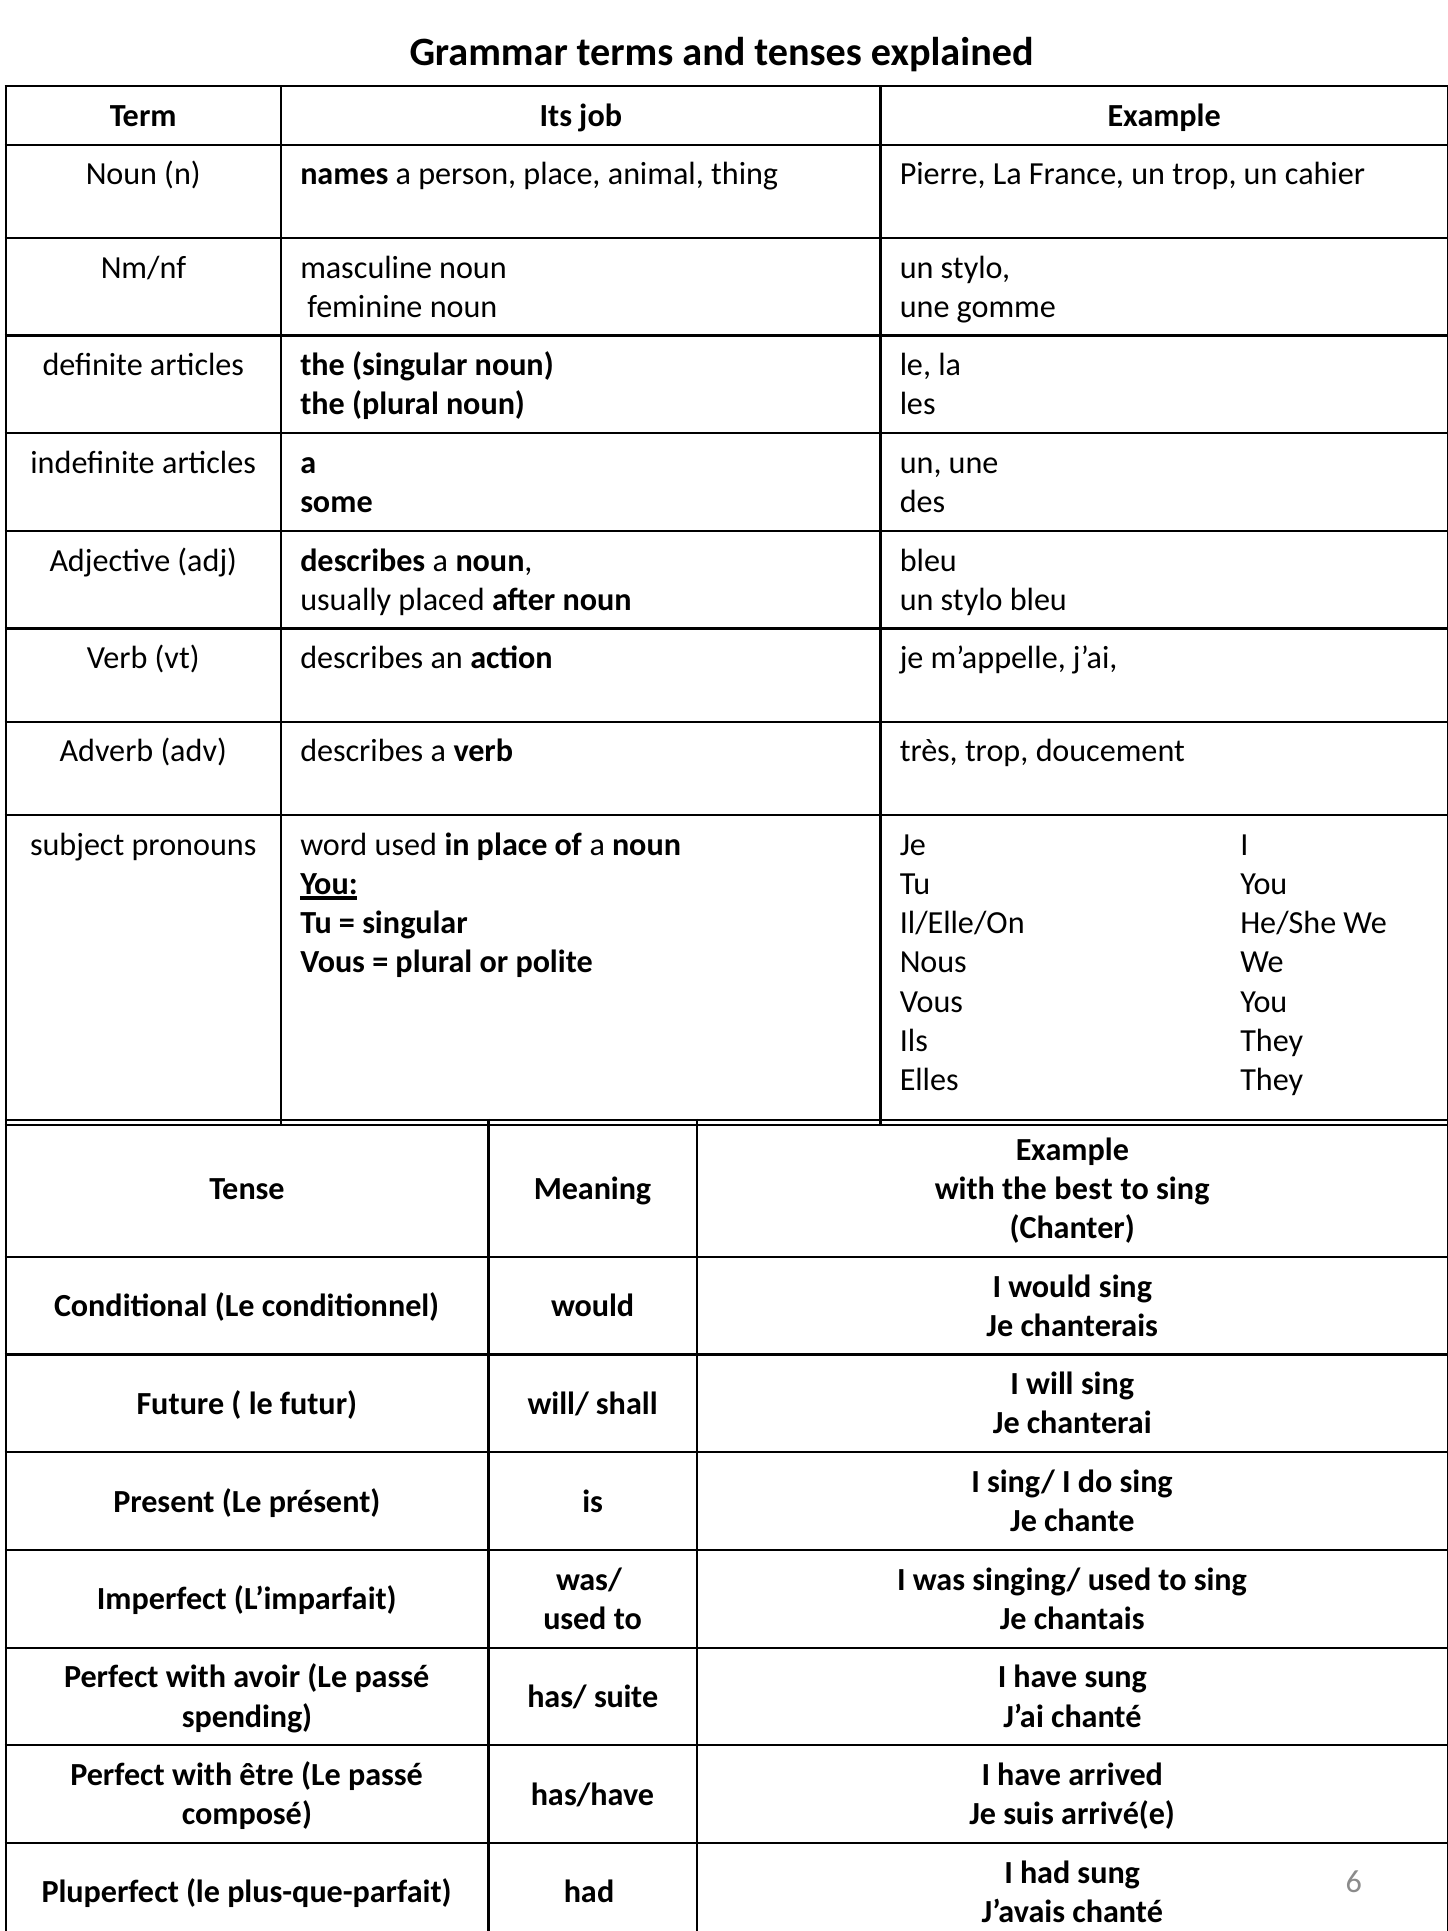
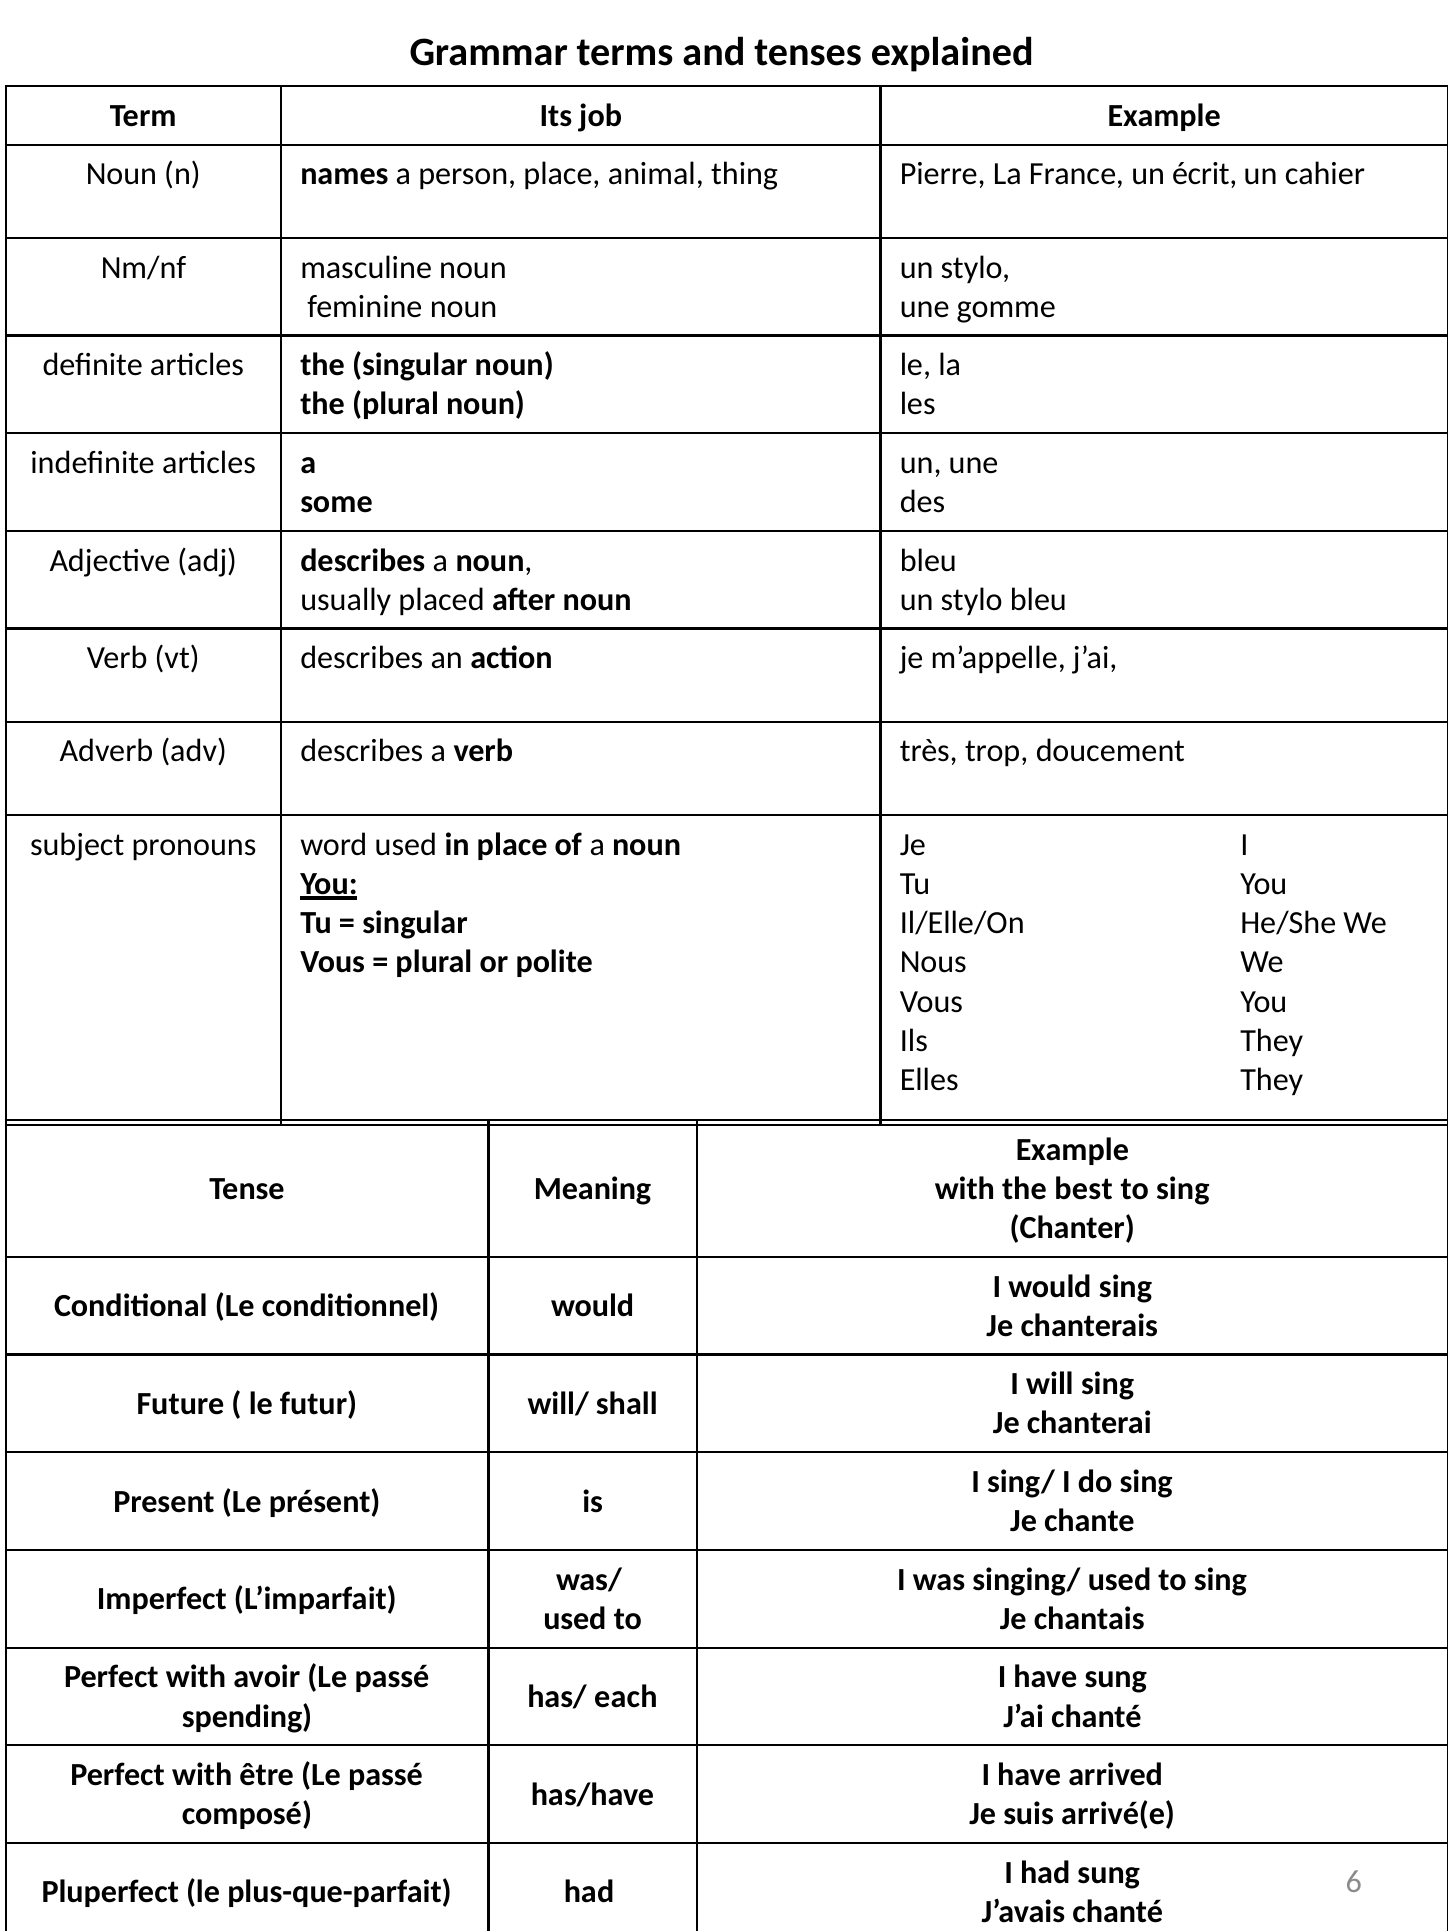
un trop: trop -> écrit
suite: suite -> each
